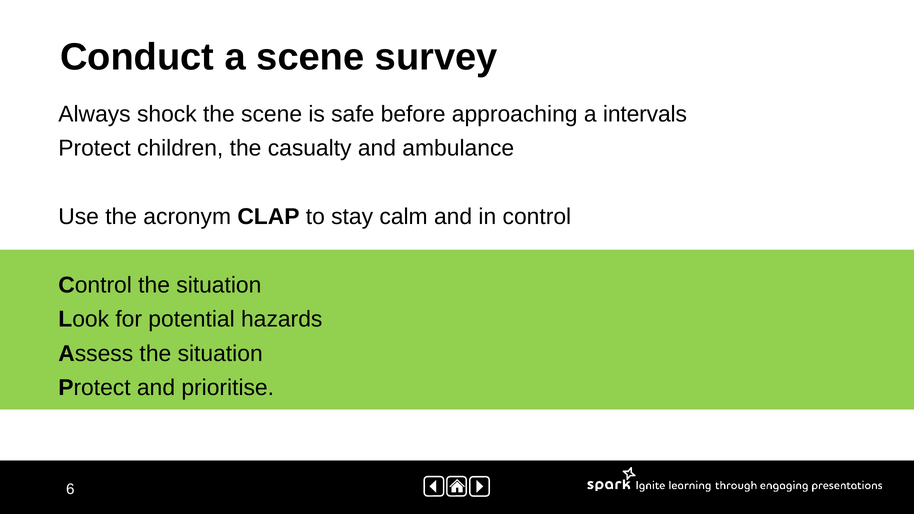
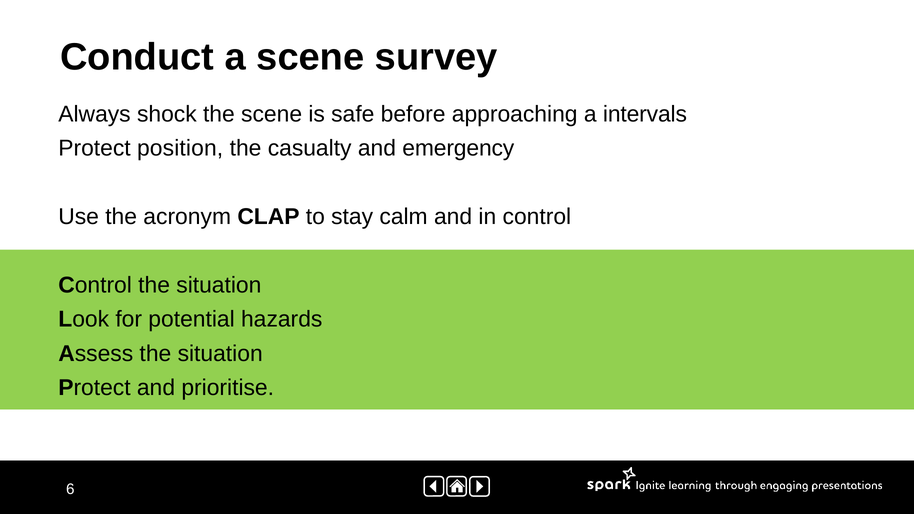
children: children -> position
ambulance: ambulance -> emergency
